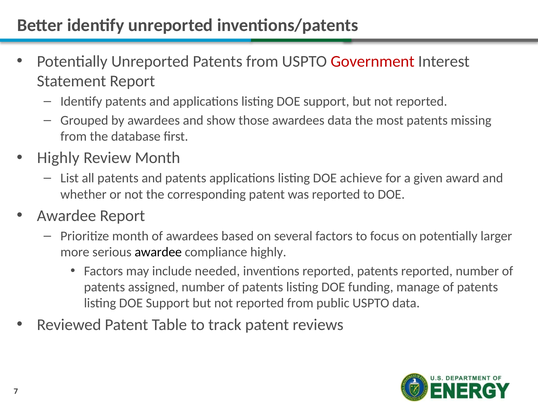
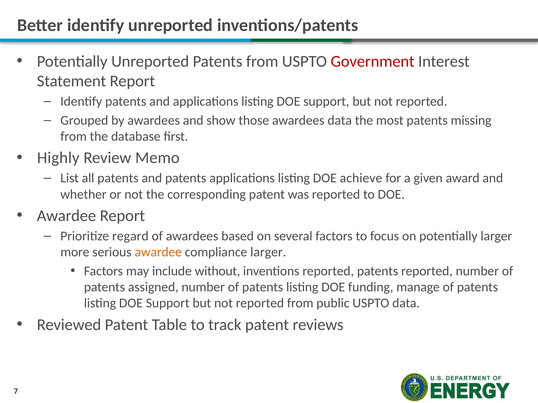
Review Month: Month -> Memo
Prioritize month: month -> regard
awardee at (158, 252) colour: black -> orange
compliance highly: highly -> larger
needed: needed -> without
